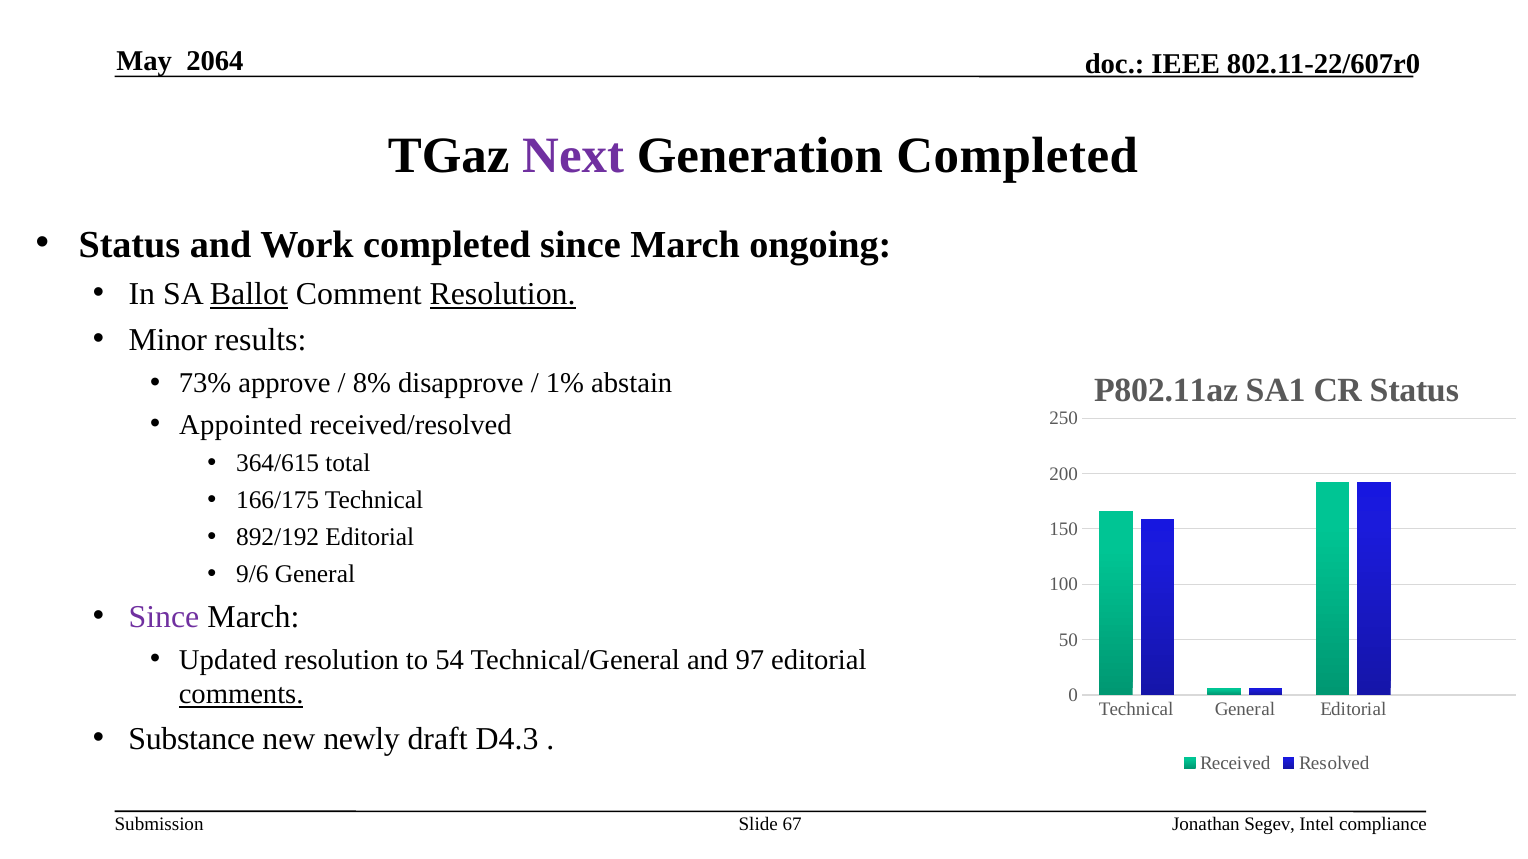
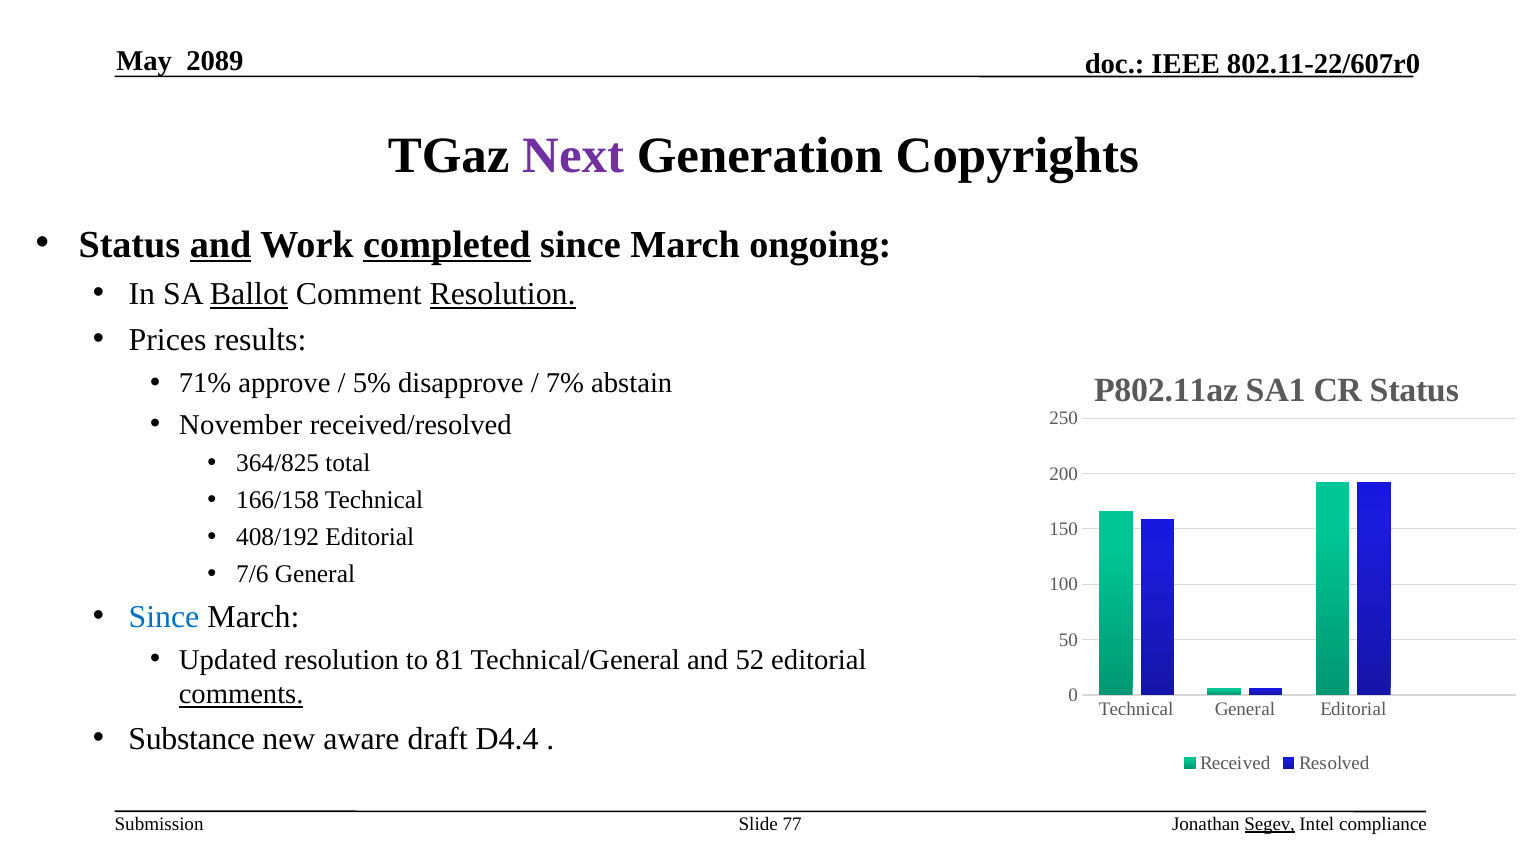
2064: 2064 -> 2089
Generation Completed: Completed -> Copyrights
and at (221, 245) underline: none -> present
completed at (447, 245) underline: none -> present
Minor: Minor -> Prices
73%: 73% -> 71%
8%: 8% -> 5%
1%: 1% -> 7%
Appointed: Appointed -> November
364/615: 364/615 -> 364/825
166/175: 166/175 -> 166/158
892/192: 892/192 -> 408/192
9/6: 9/6 -> 7/6
Since at (164, 617) colour: purple -> blue
54: 54 -> 81
97: 97 -> 52
newly: newly -> aware
D4.3: D4.3 -> D4.4
67: 67 -> 77
Segev underline: none -> present
